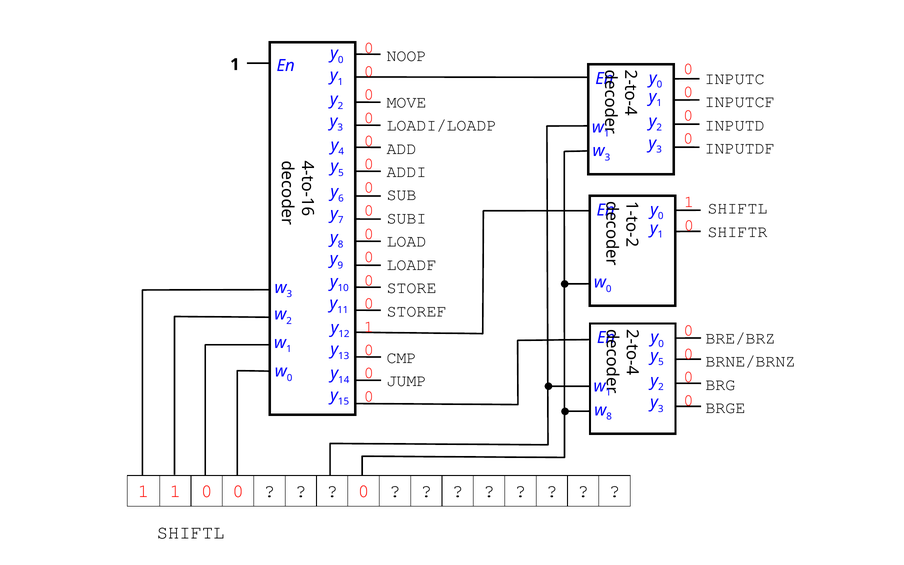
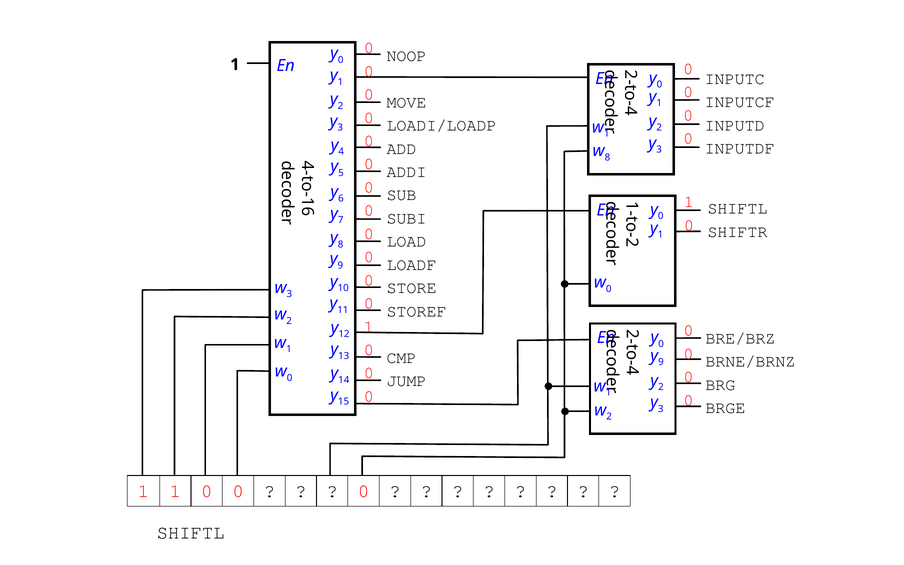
3 at (607, 157): 3 -> 8
5 at (661, 362): 5 -> 9
8 at (609, 417): 8 -> 2
